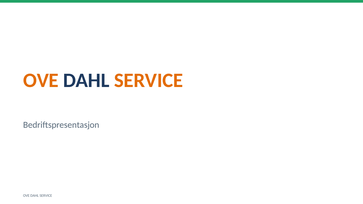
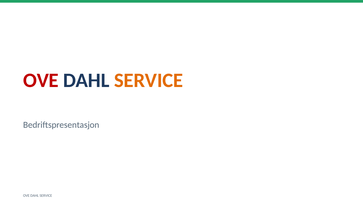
OVE at (41, 81) colour: orange -> red
